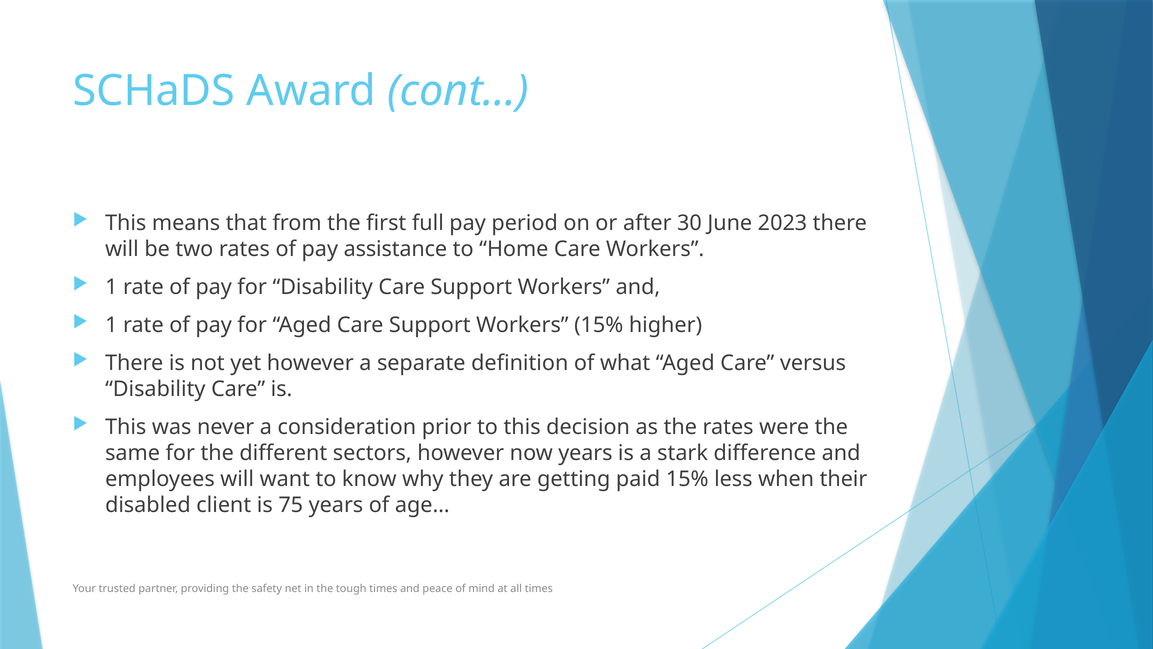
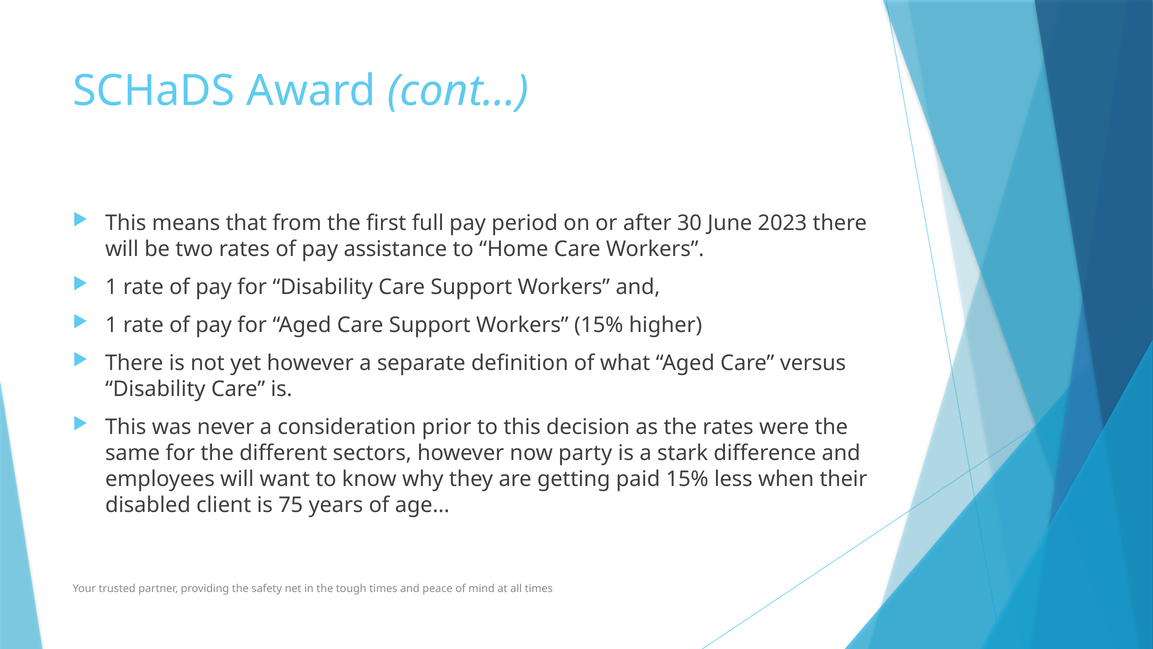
now years: years -> party
